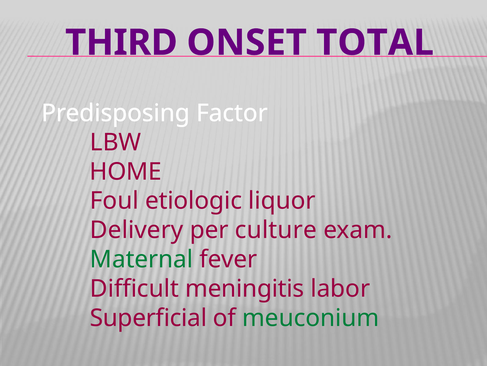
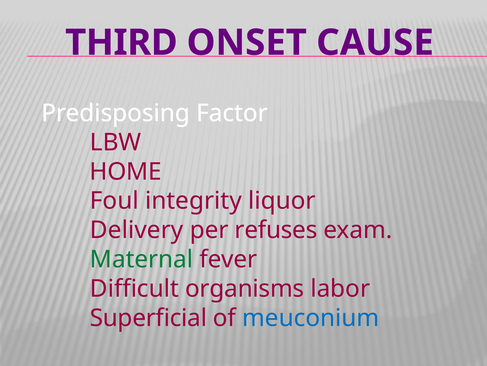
TOTAL: TOTAL -> CAUSE
etiologic: etiologic -> integrity
culture: culture -> refuses
meningitis: meningitis -> organisms
meuconium colour: green -> blue
